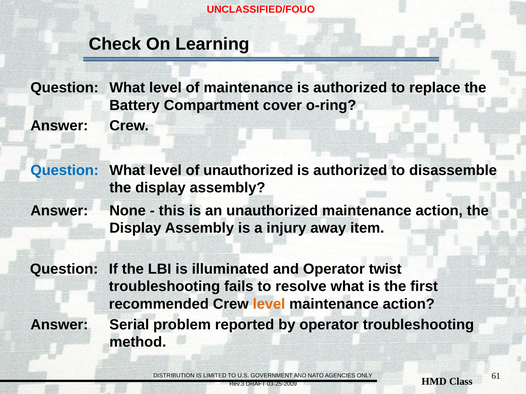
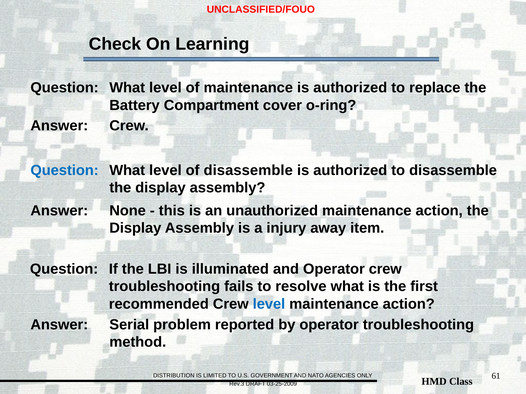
of unauthorized: unauthorized -> disassemble
Operator twist: twist -> crew
level at (269, 304) colour: orange -> blue
